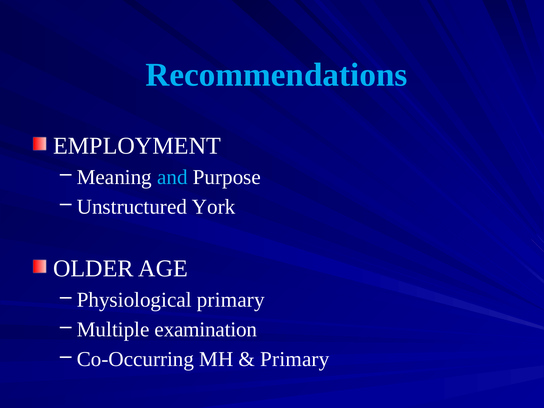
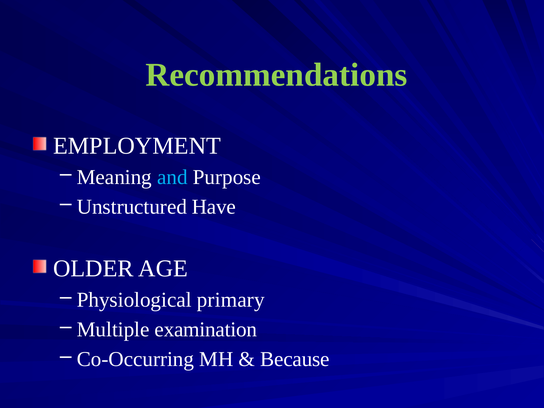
Recommendations colour: light blue -> light green
York: York -> Have
Primary at (295, 359): Primary -> Because
